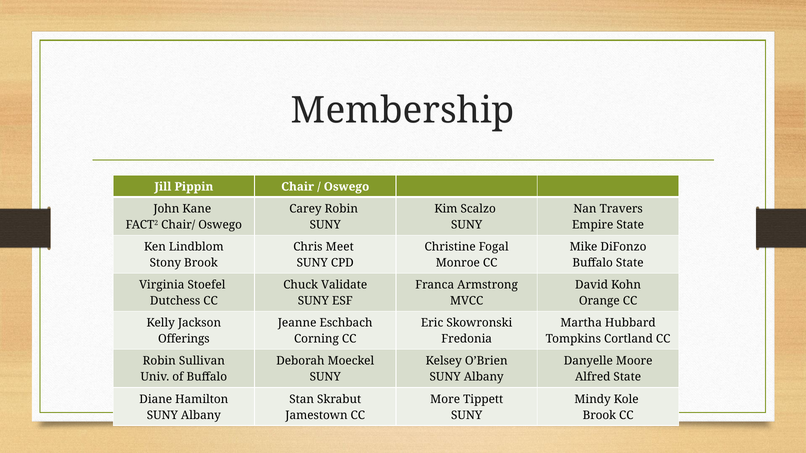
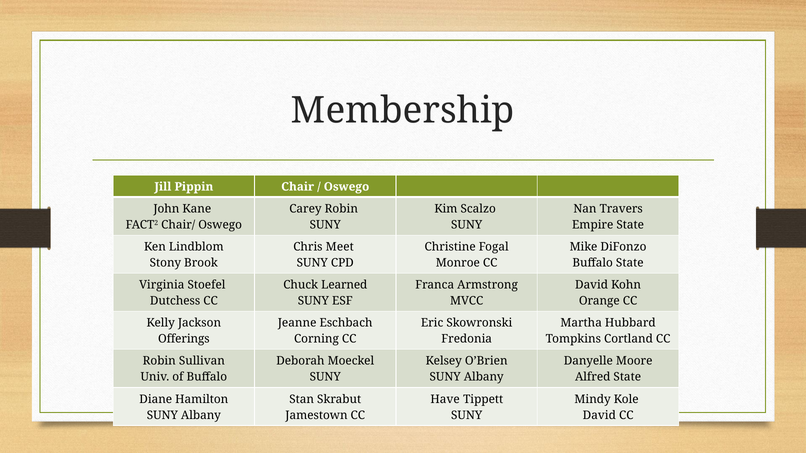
Validate: Validate -> Learned
More: More -> Have
Brook at (599, 415): Brook -> David
